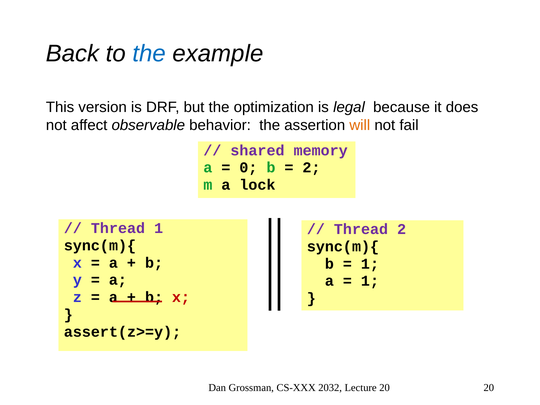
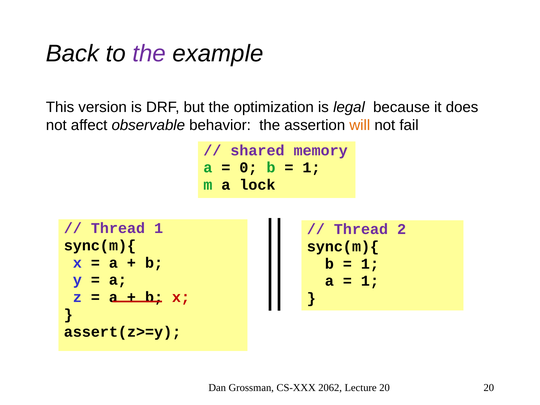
the at (149, 53) colour: blue -> purple
2 at (311, 168): 2 -> 1
2032: 2032 -> 2062
